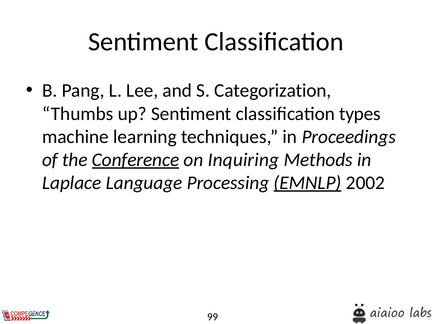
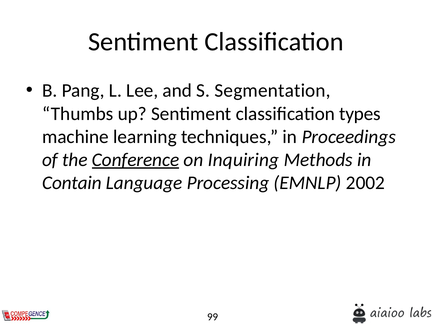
Categorization: Categorization -> Segmentation
Laplace: Laplace -> Contain
EMNLP underline: present -> none
